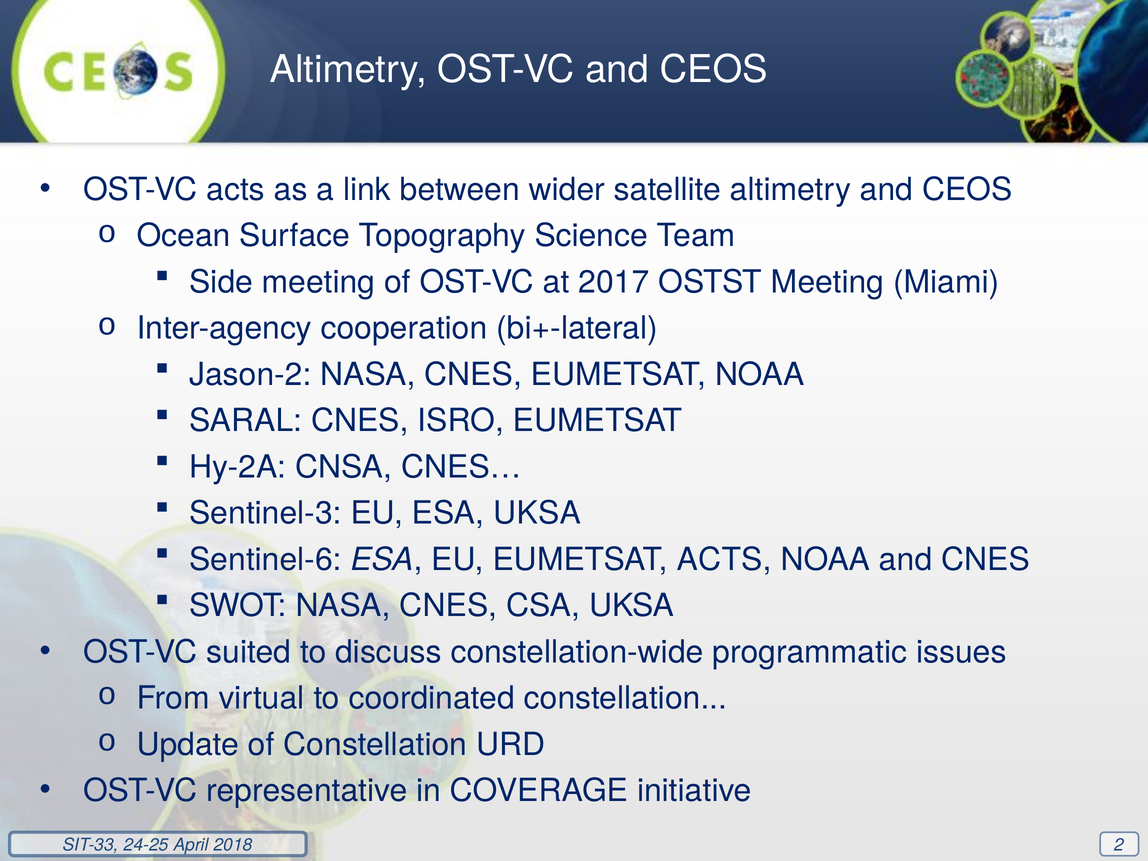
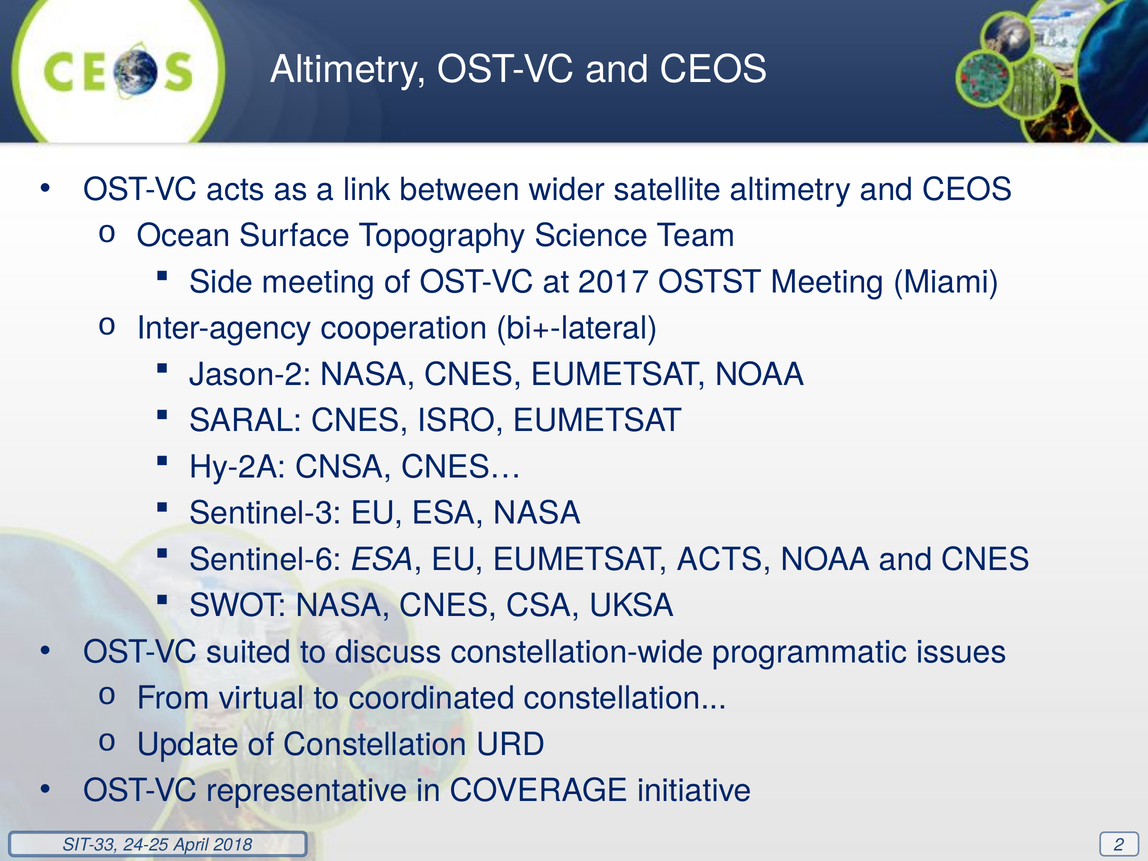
ESA UKSA: UKSA -> NASA
